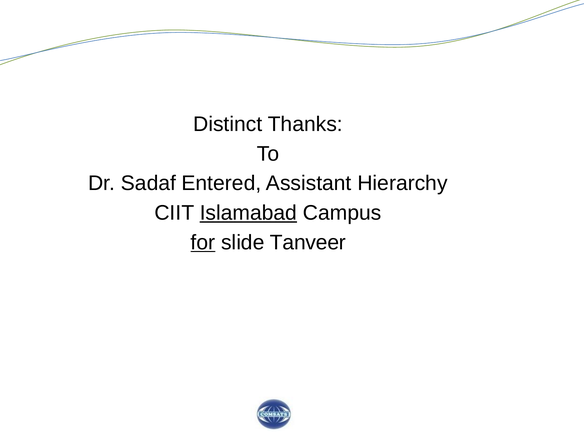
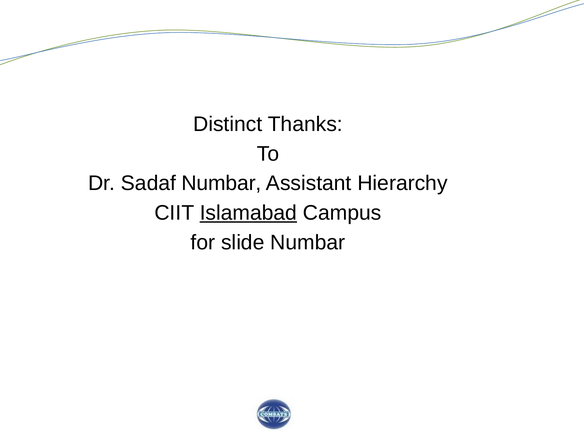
Sadaf Entered: Entered -> Numbar
for underline: present -> none
slide Tanveer: Tanveer -> Numbar
